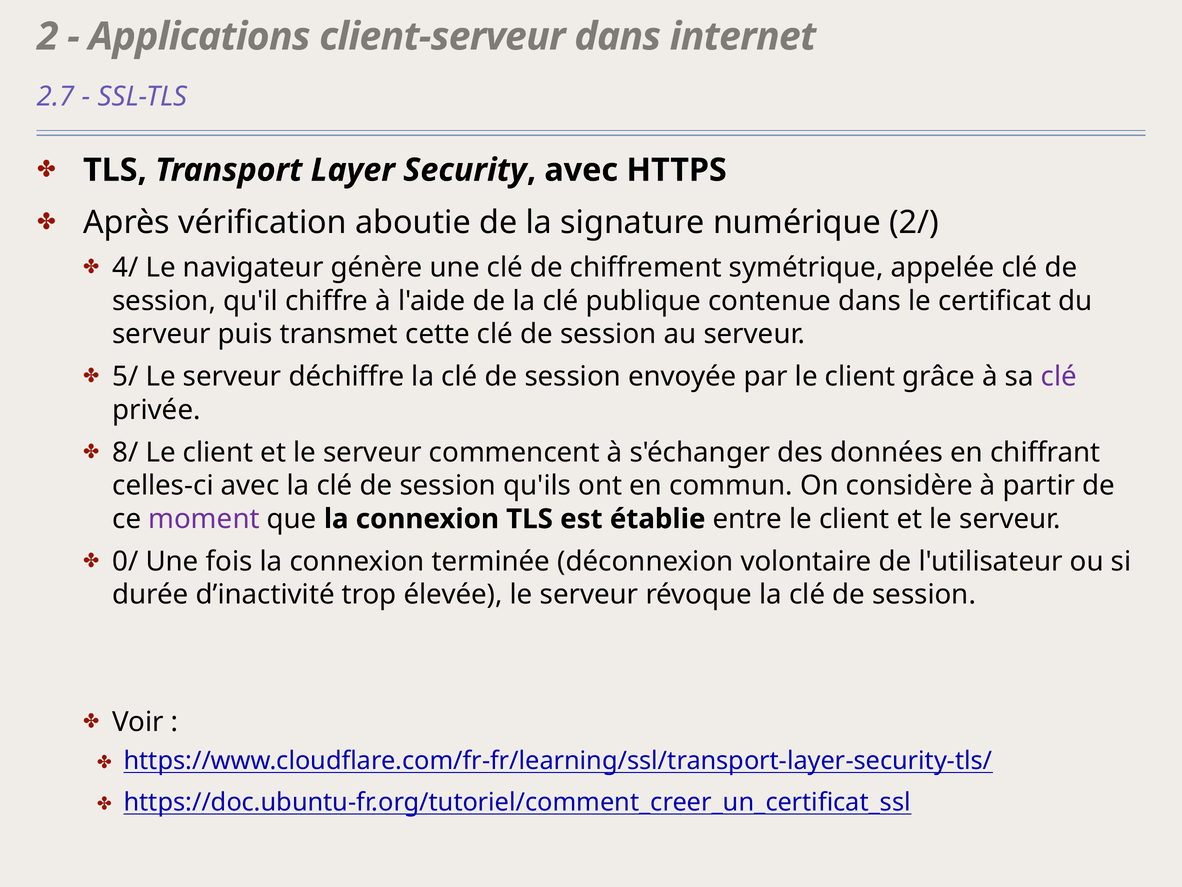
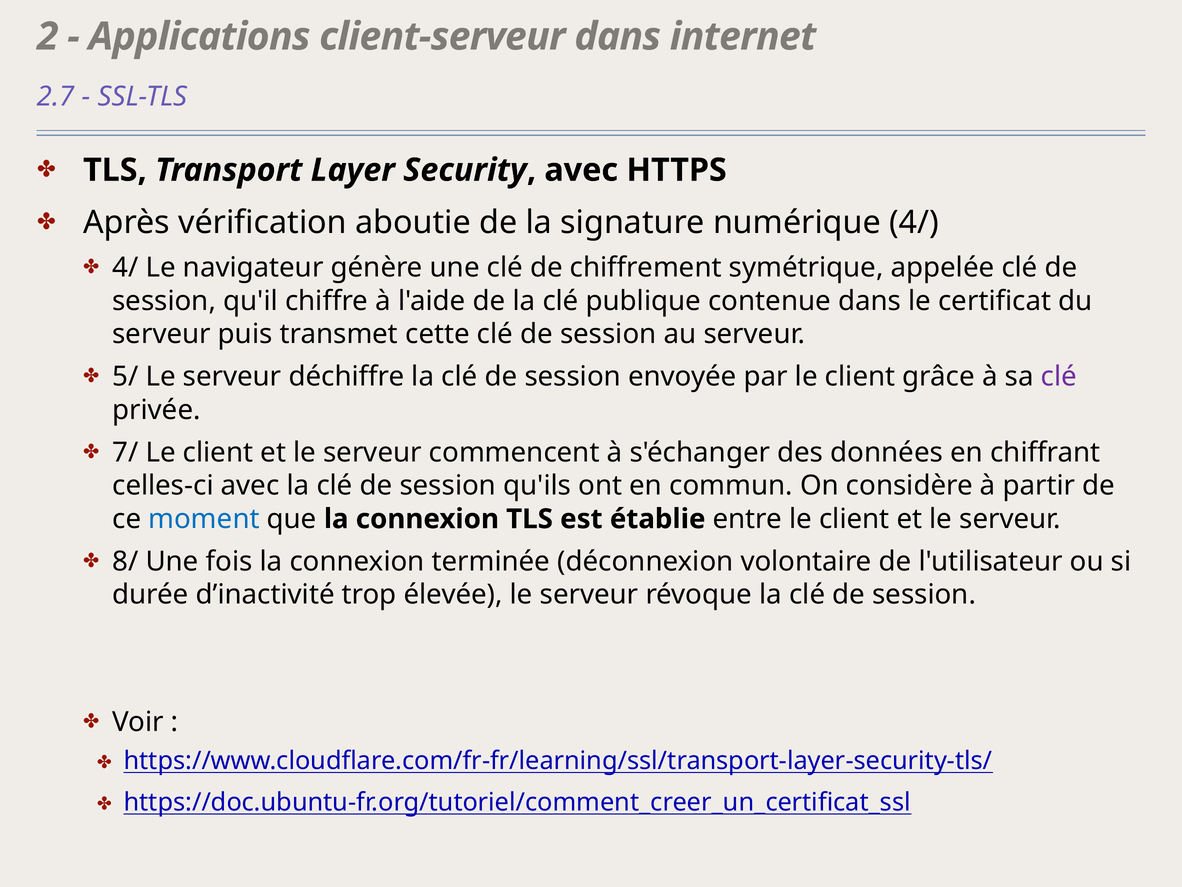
numérique 2/: 2/ -> 4/
8/: 8/ -> 7/
moment colour: purple -> blue
0/: 0/ -> 8/
